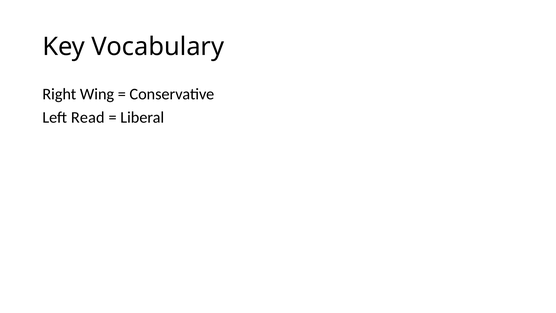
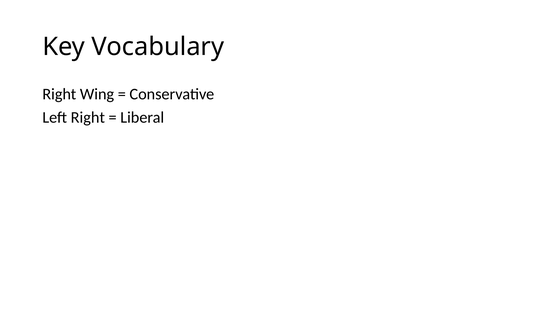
Left Read: Read -> Right
